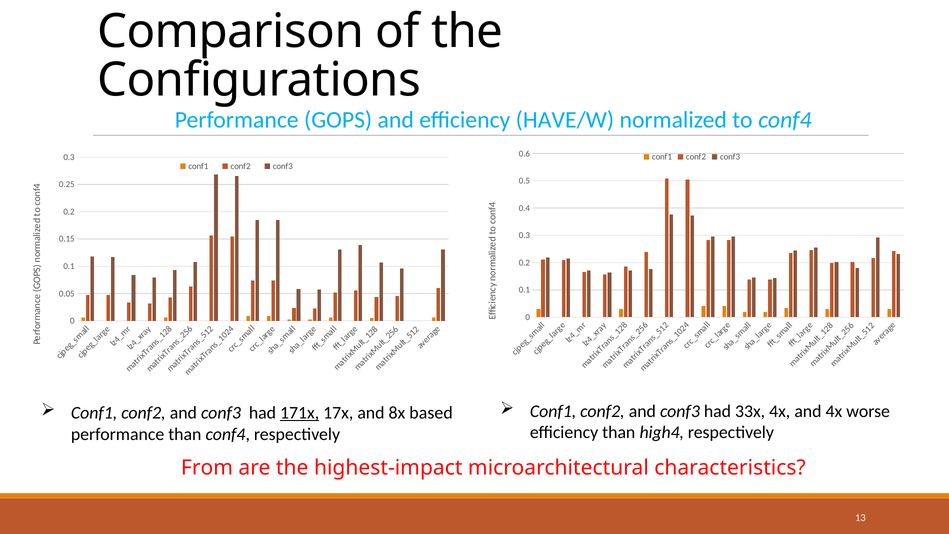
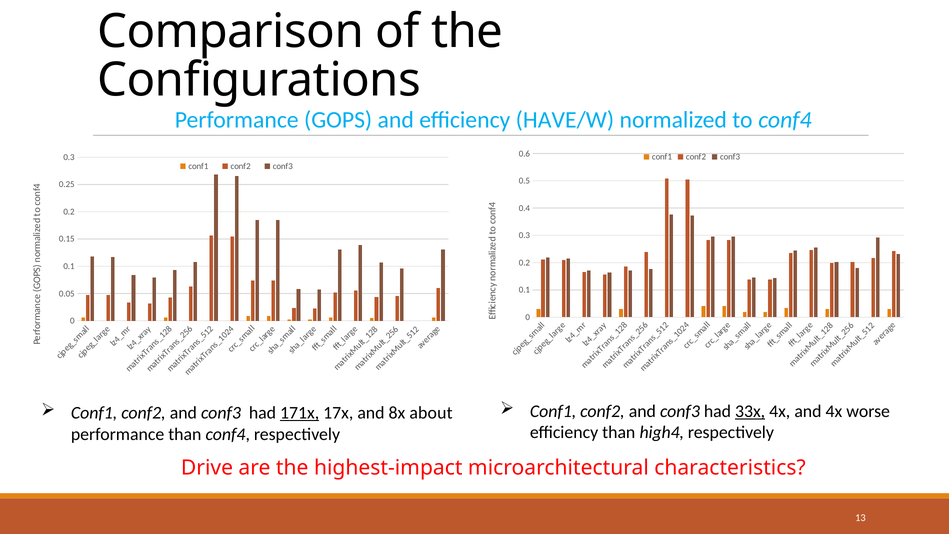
33x underline: none -> present
based: based -> about
From: From -> Drive
